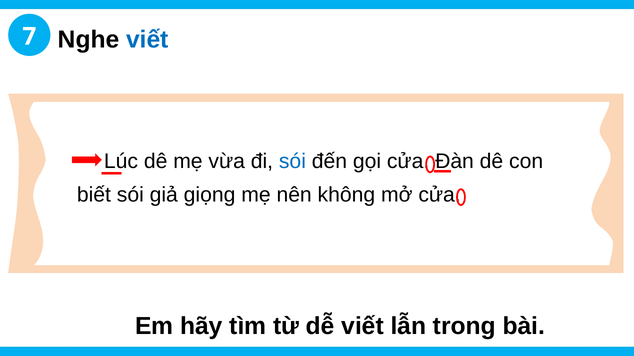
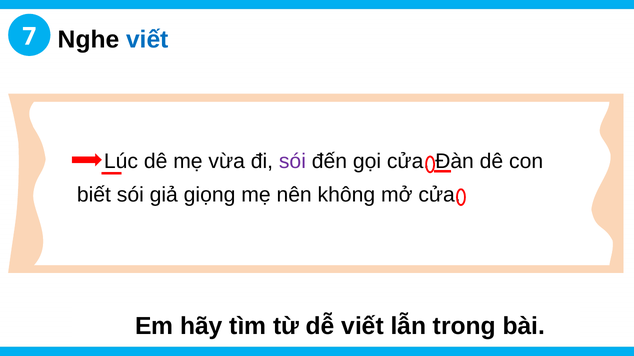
sói at (292, 161) colour: blue -> purple
